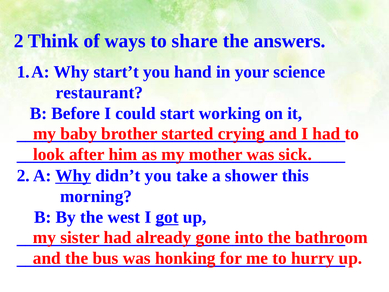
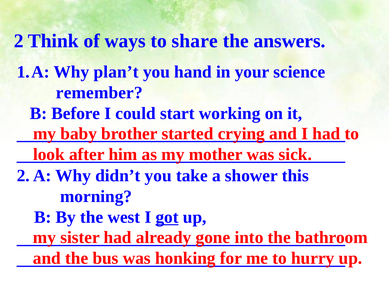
start’t: start’t -> plan’t
restaurant: restaurant -> remember
Why at (73, 176) underline: present -> none
